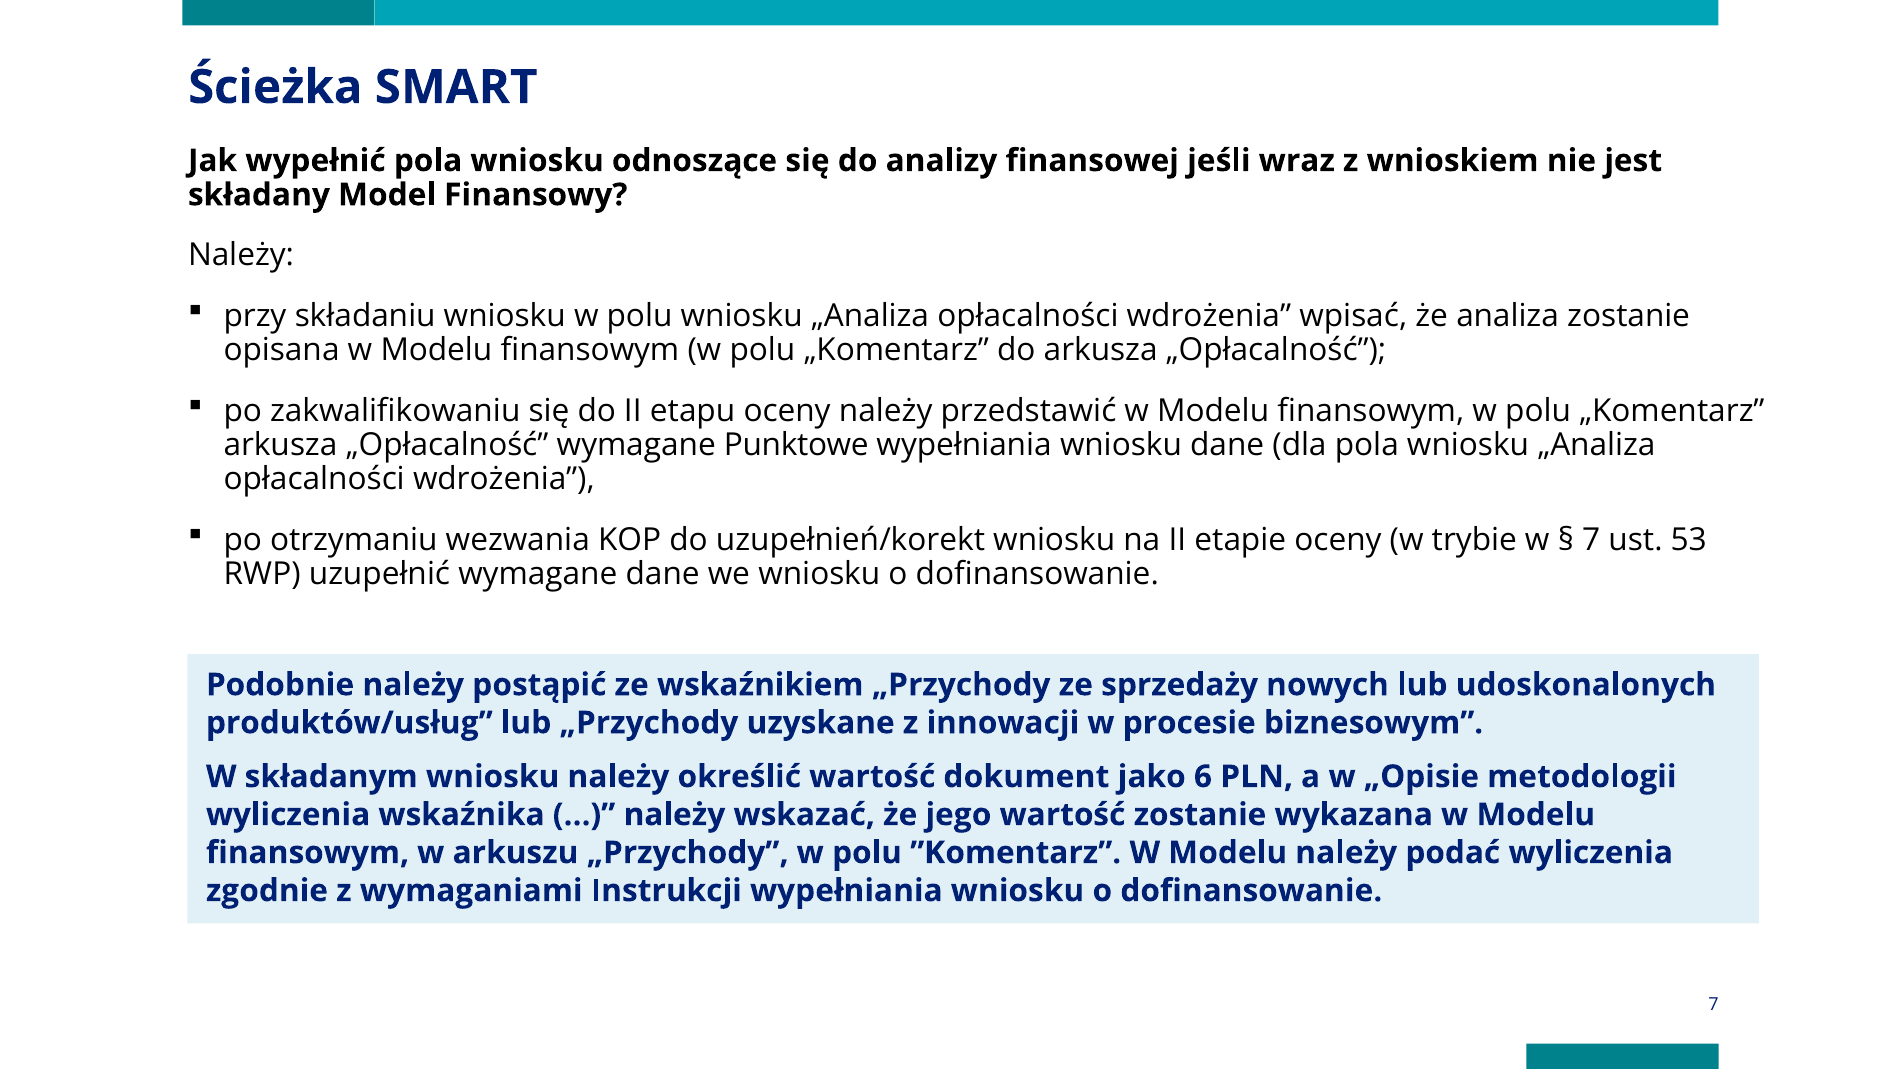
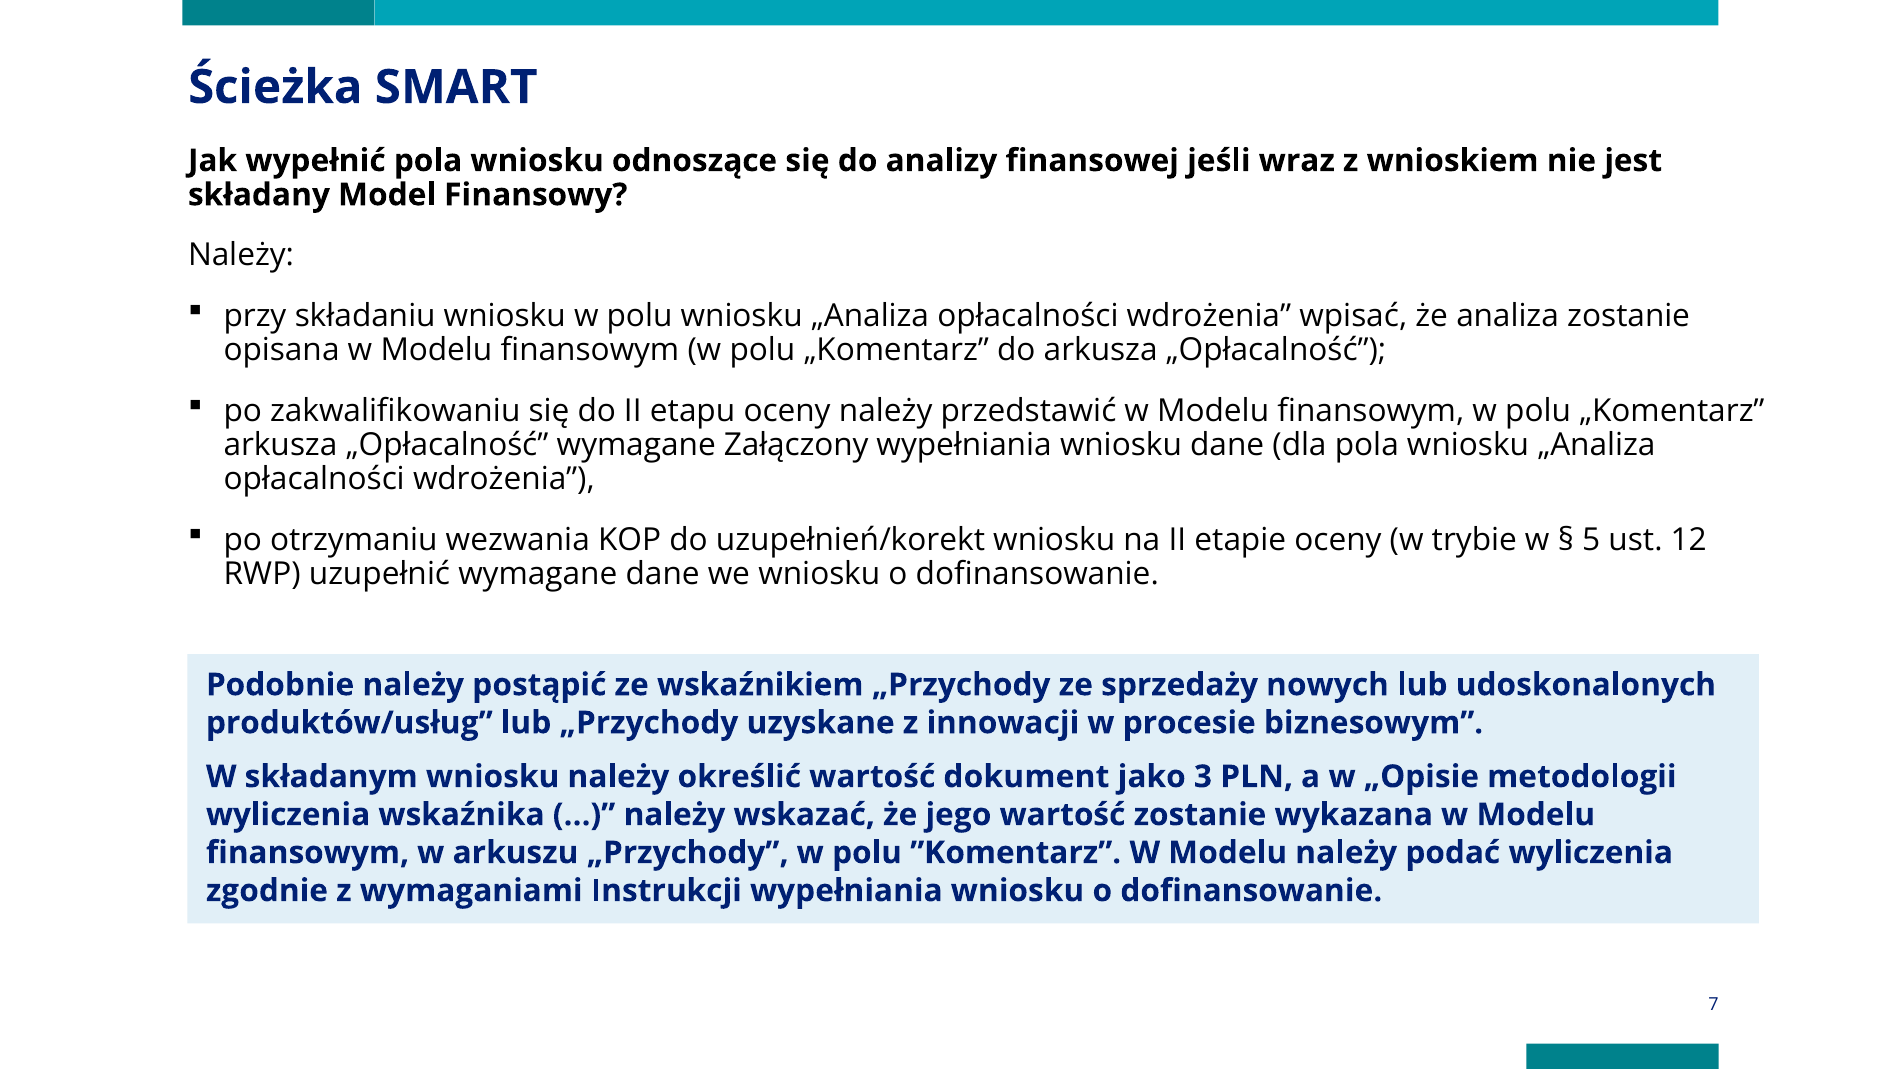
Punktowe: Punktowe -> Załączony
7 at (1591, 540): 7 -> 5
53: 53 -> 12
6: 6 -> 3
